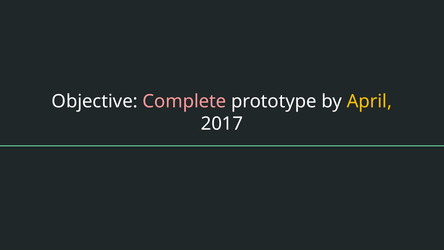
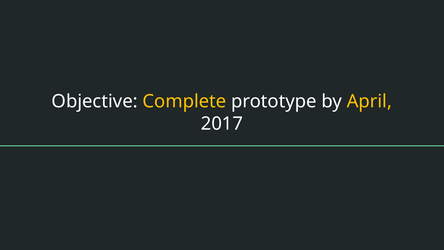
Complete colour: pink -> yellow
